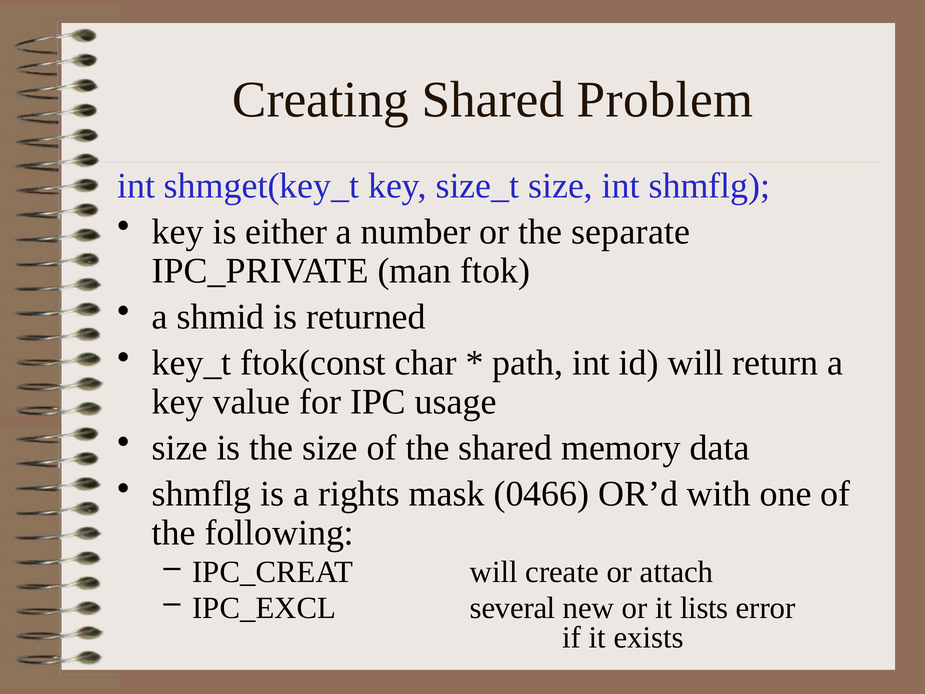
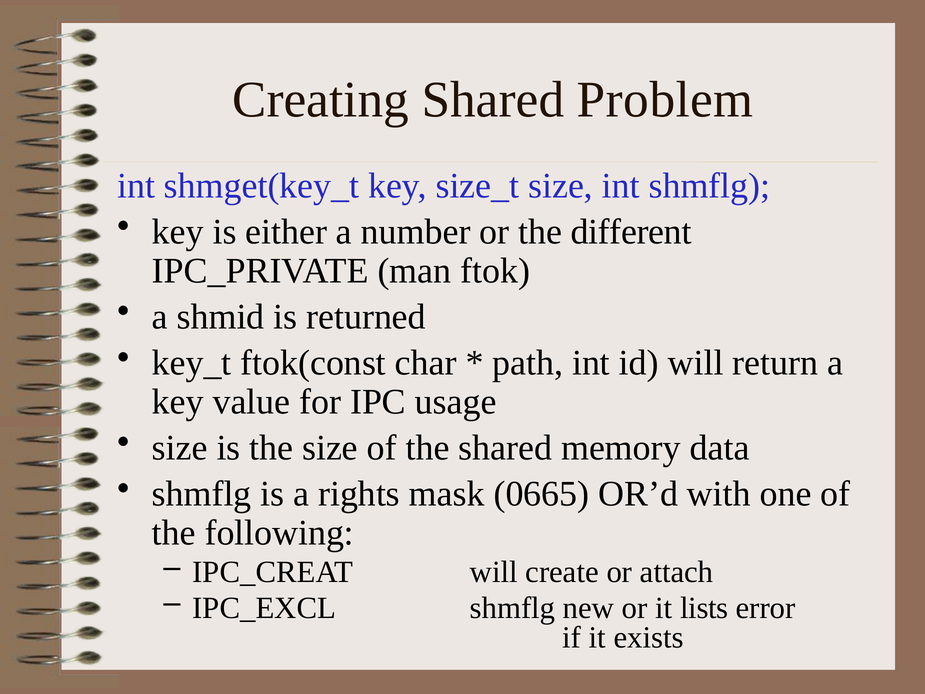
separate: separate -> different
0466: 0466 -> 0665
IPC_EXCL several: several -> shmflg
